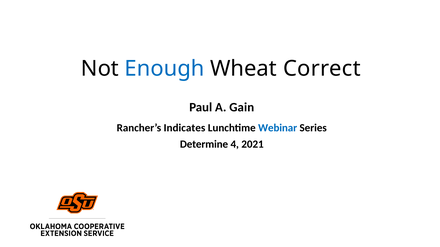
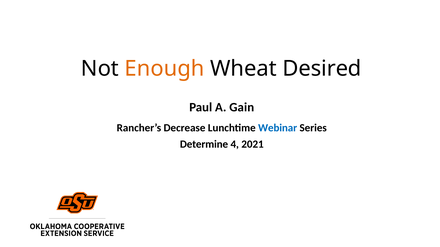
Enough colour: blue -> orange
Correct: Correct -> Desired
Indicates: Indicates -> Decrease
